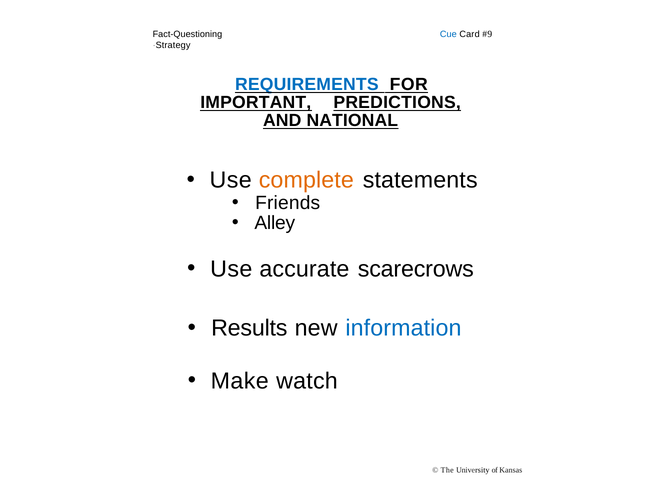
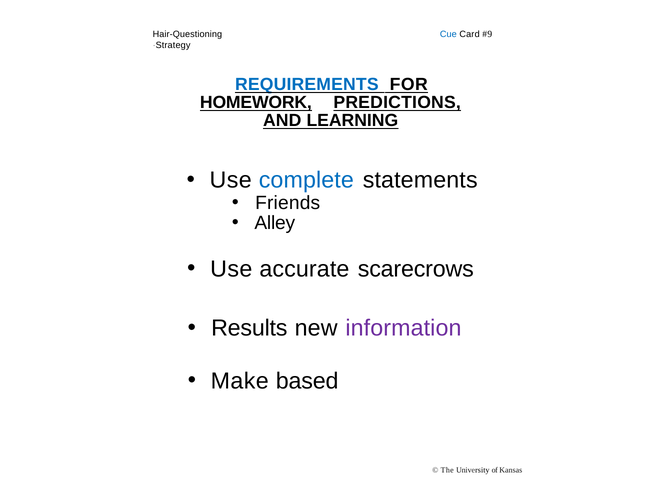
Fact-Questioning: Fact-Questioning -> Hair-Questioning
IMPORTANT: IMPORTANT -> HOMEWORK
NATIONAL: NATIONAL -> LEARNING
complete colour: orange -> blue
information colour: blue -> purple
watch: watch -> based
